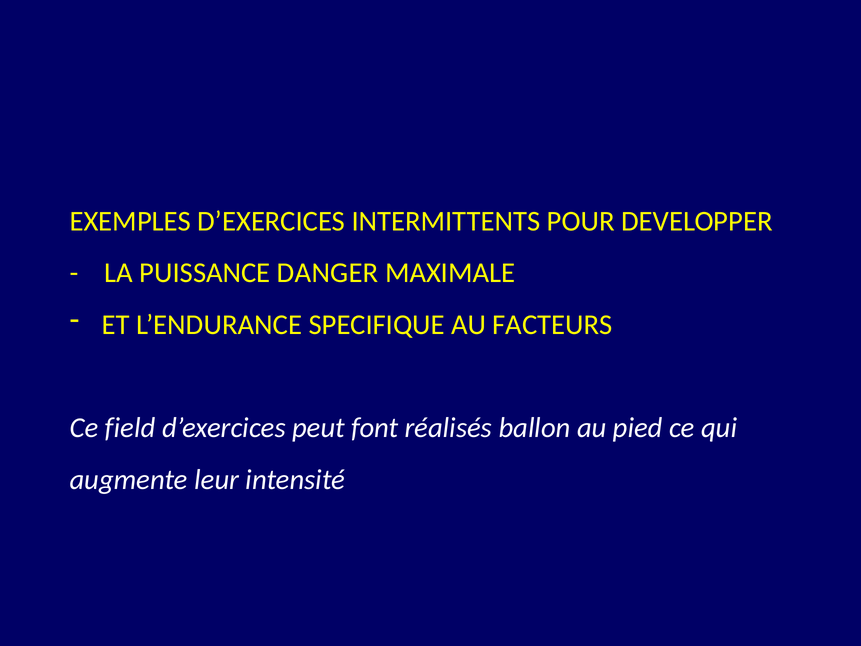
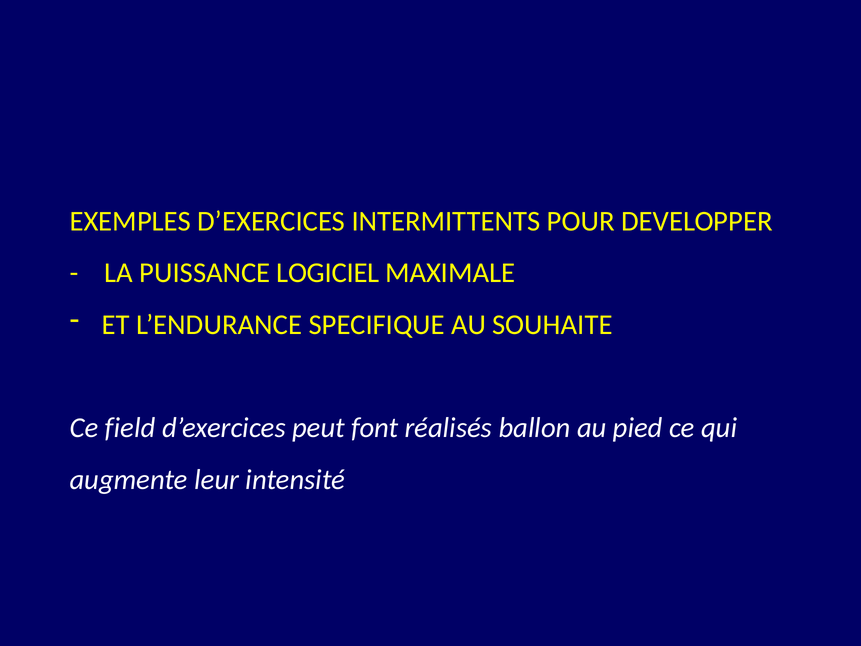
DANGER: DANGER -> LOGICIEL
FACTEURS: FACTEURS -> SOUHAITE
